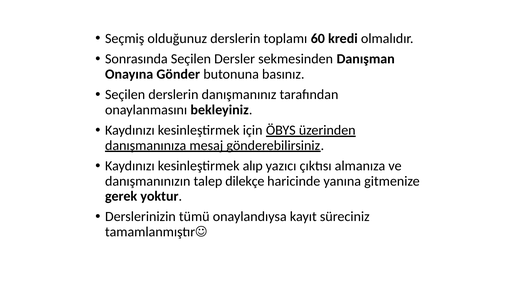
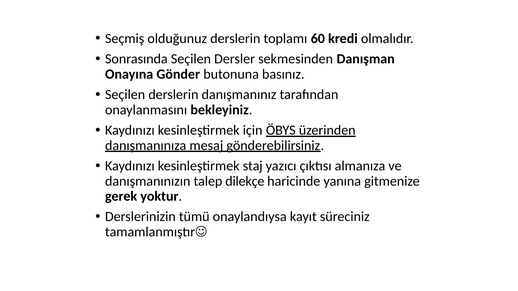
alıp: alıp -> staj
